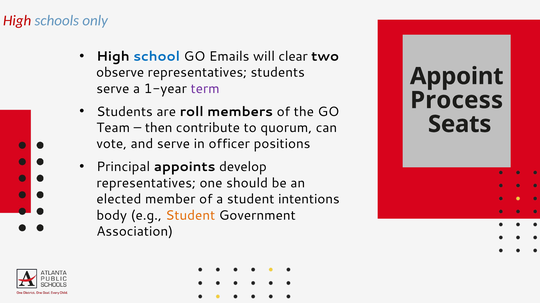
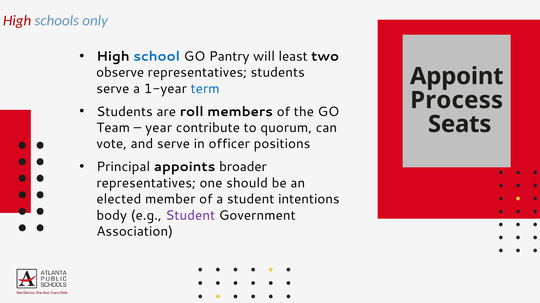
Emails: Emails -> Pantry
clear: clear -> least
term colour: purple -> blue
then: then -> year
develop: develop -> broader
Student at (190, 216) colour: orange -> purple
